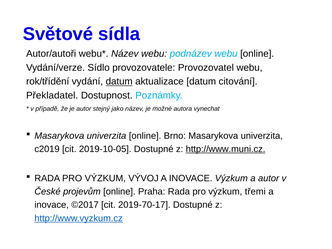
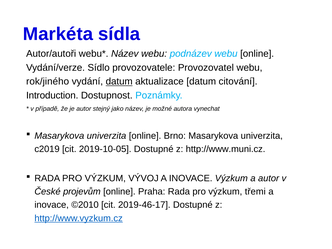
Světové: Světové -> Markéta
rok/třídění: rok/třídění -> rok/jiného
Překladatel: Překladatel -> Introduction
http://www.muni.cz underline: present -> none
©2017: ©2017 -> ©2010
2019-70-17: 2019-70-17 -> 2019-46-17
